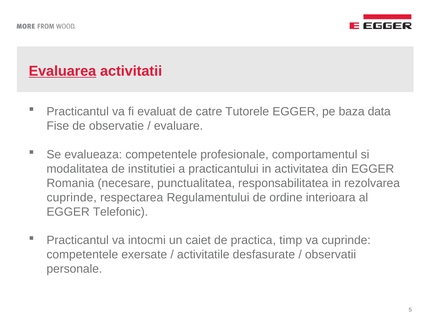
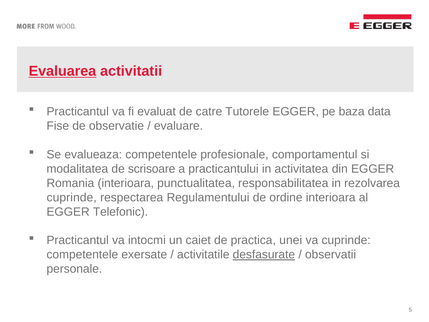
institutiei: institutiei -> scrisoare
Romania necesare: necesare -> interioara
timp: timp -> unei
desfasurate underline: none -> present
